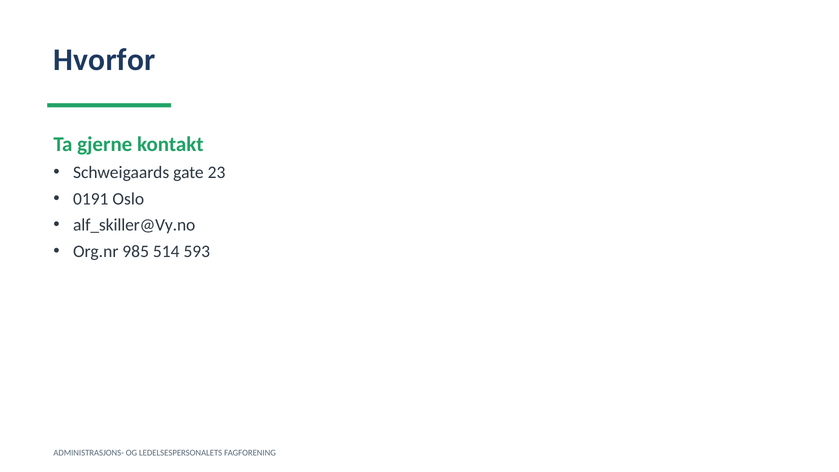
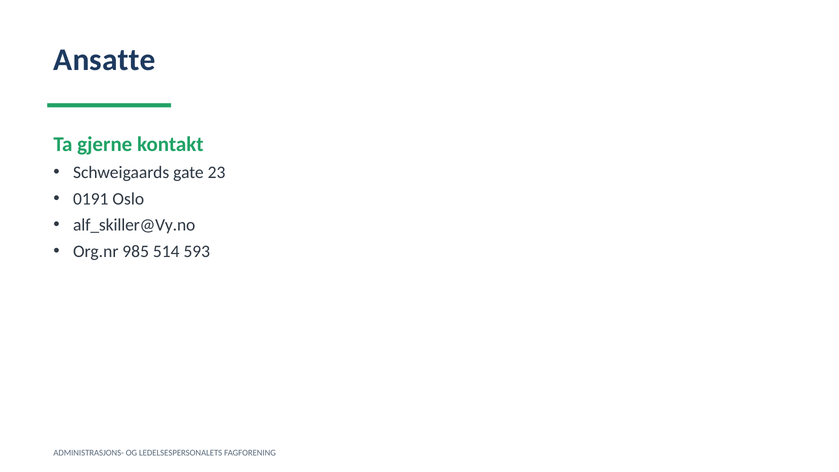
Hvorfor: Hvorfor -> Ansatte
